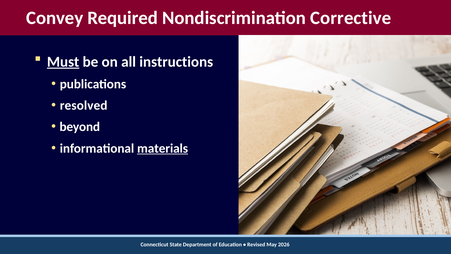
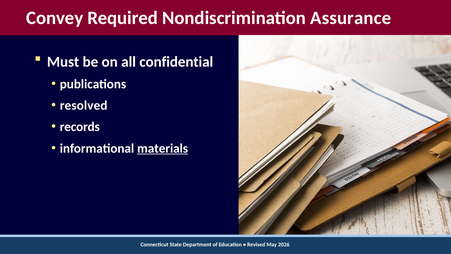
Corrective: Corrective -> Assurance
Must underline: present -> none
instructions: instructions -> confidential
beyond: beyond -> records
